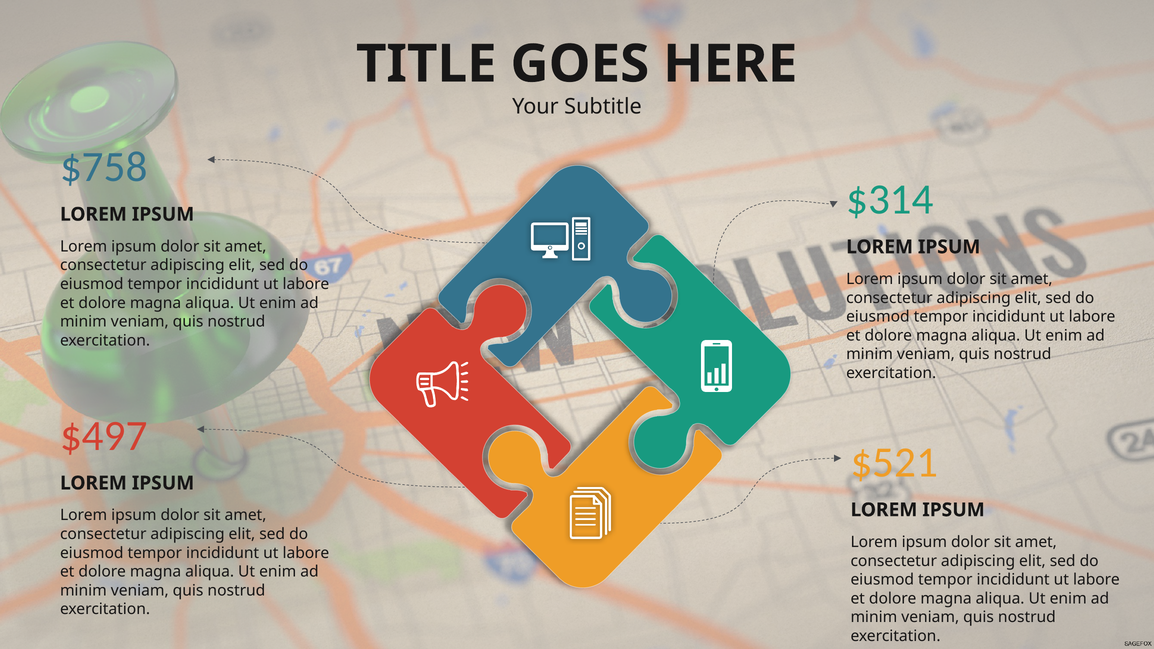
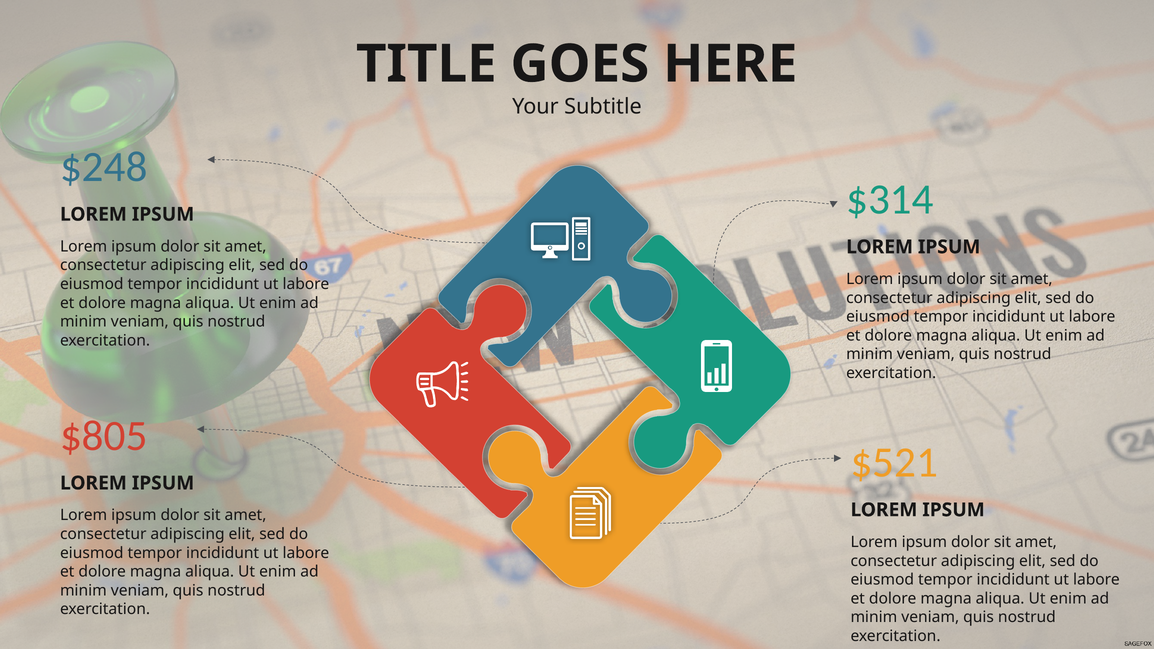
$758: $758 -> $248
$497: $497 -> $805
